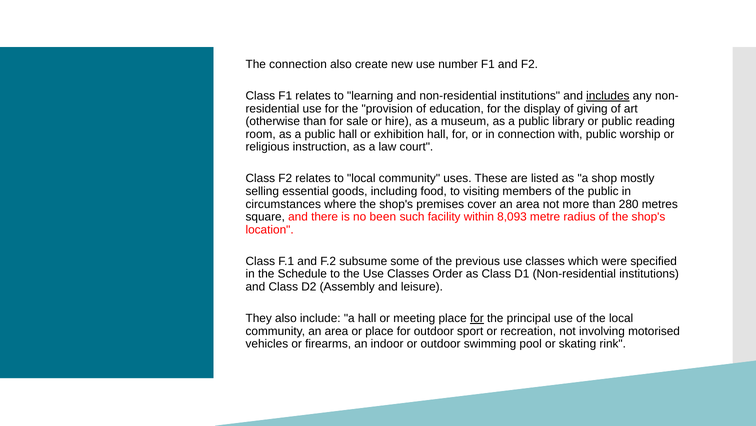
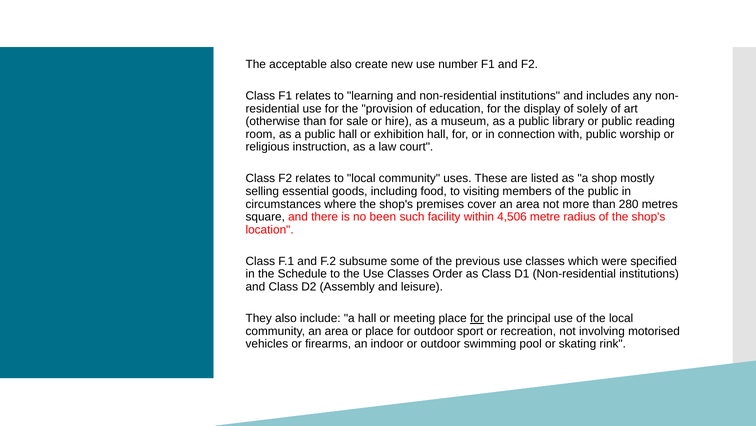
The connection: connection -> acceptable
includes underline: present -> none
giving: giving -> solely
8,093: 8,093 -> 4,506
